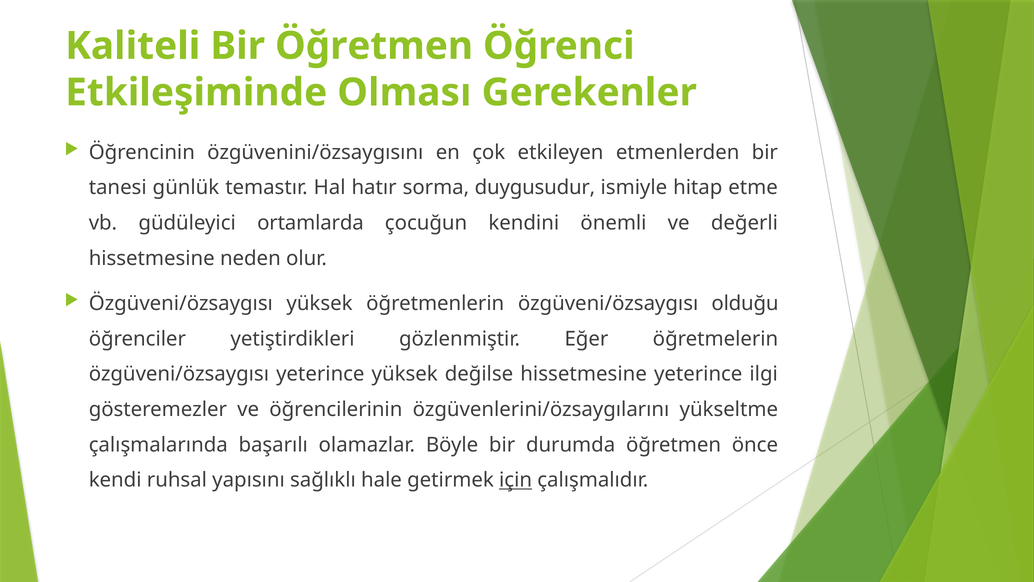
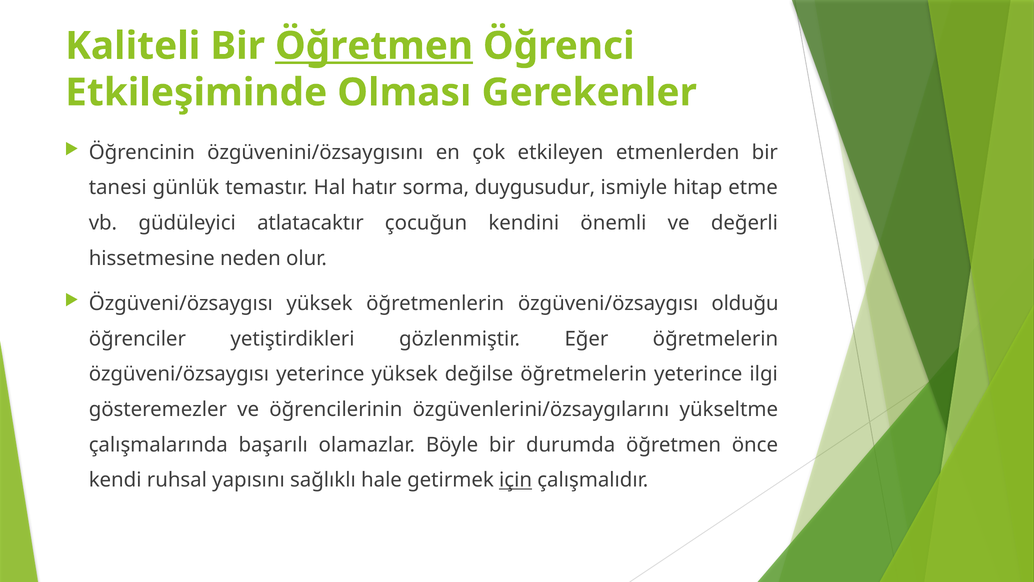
Öğretmen at (374, 46) underline: none -> present
ortamlarda: ortamlarda -> atlatacaktır
değilse hissetmesine: hissetmesine -> öğretmelerin
